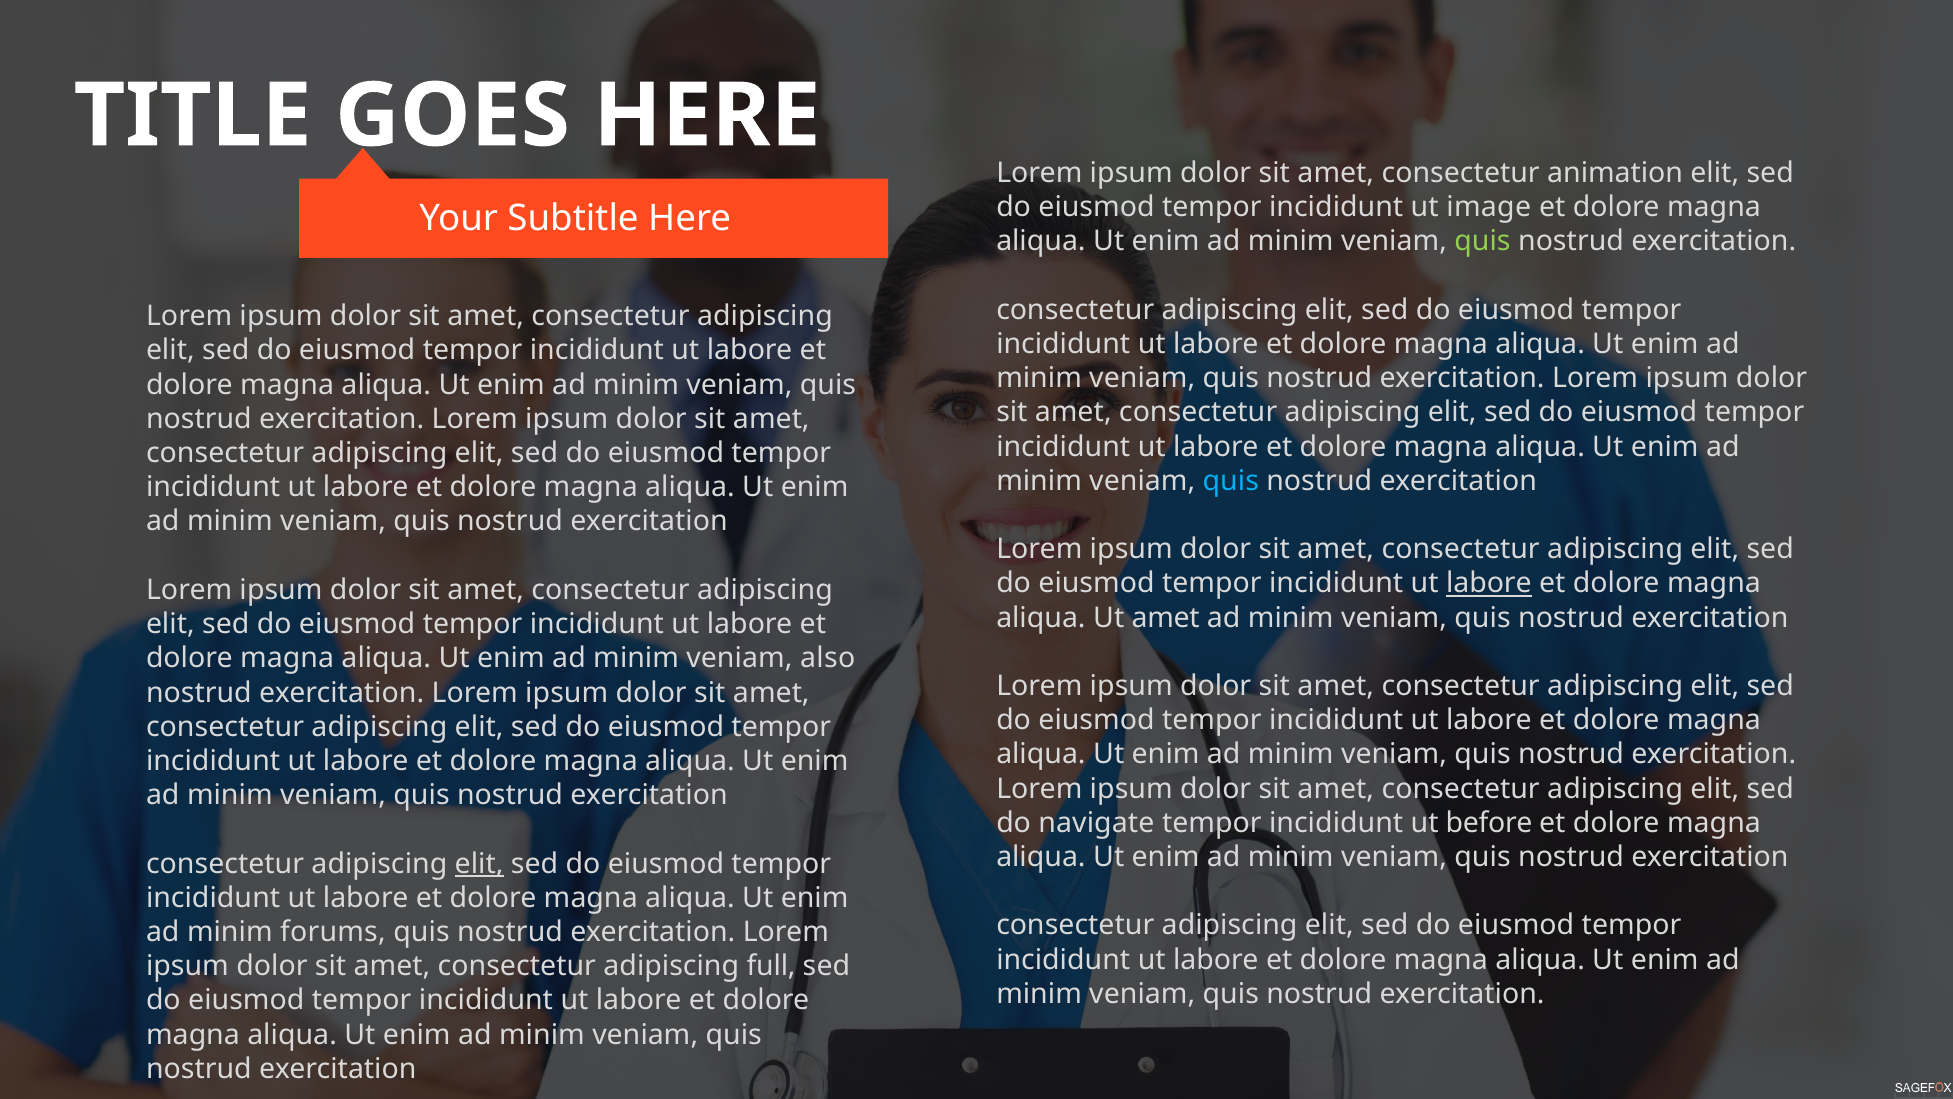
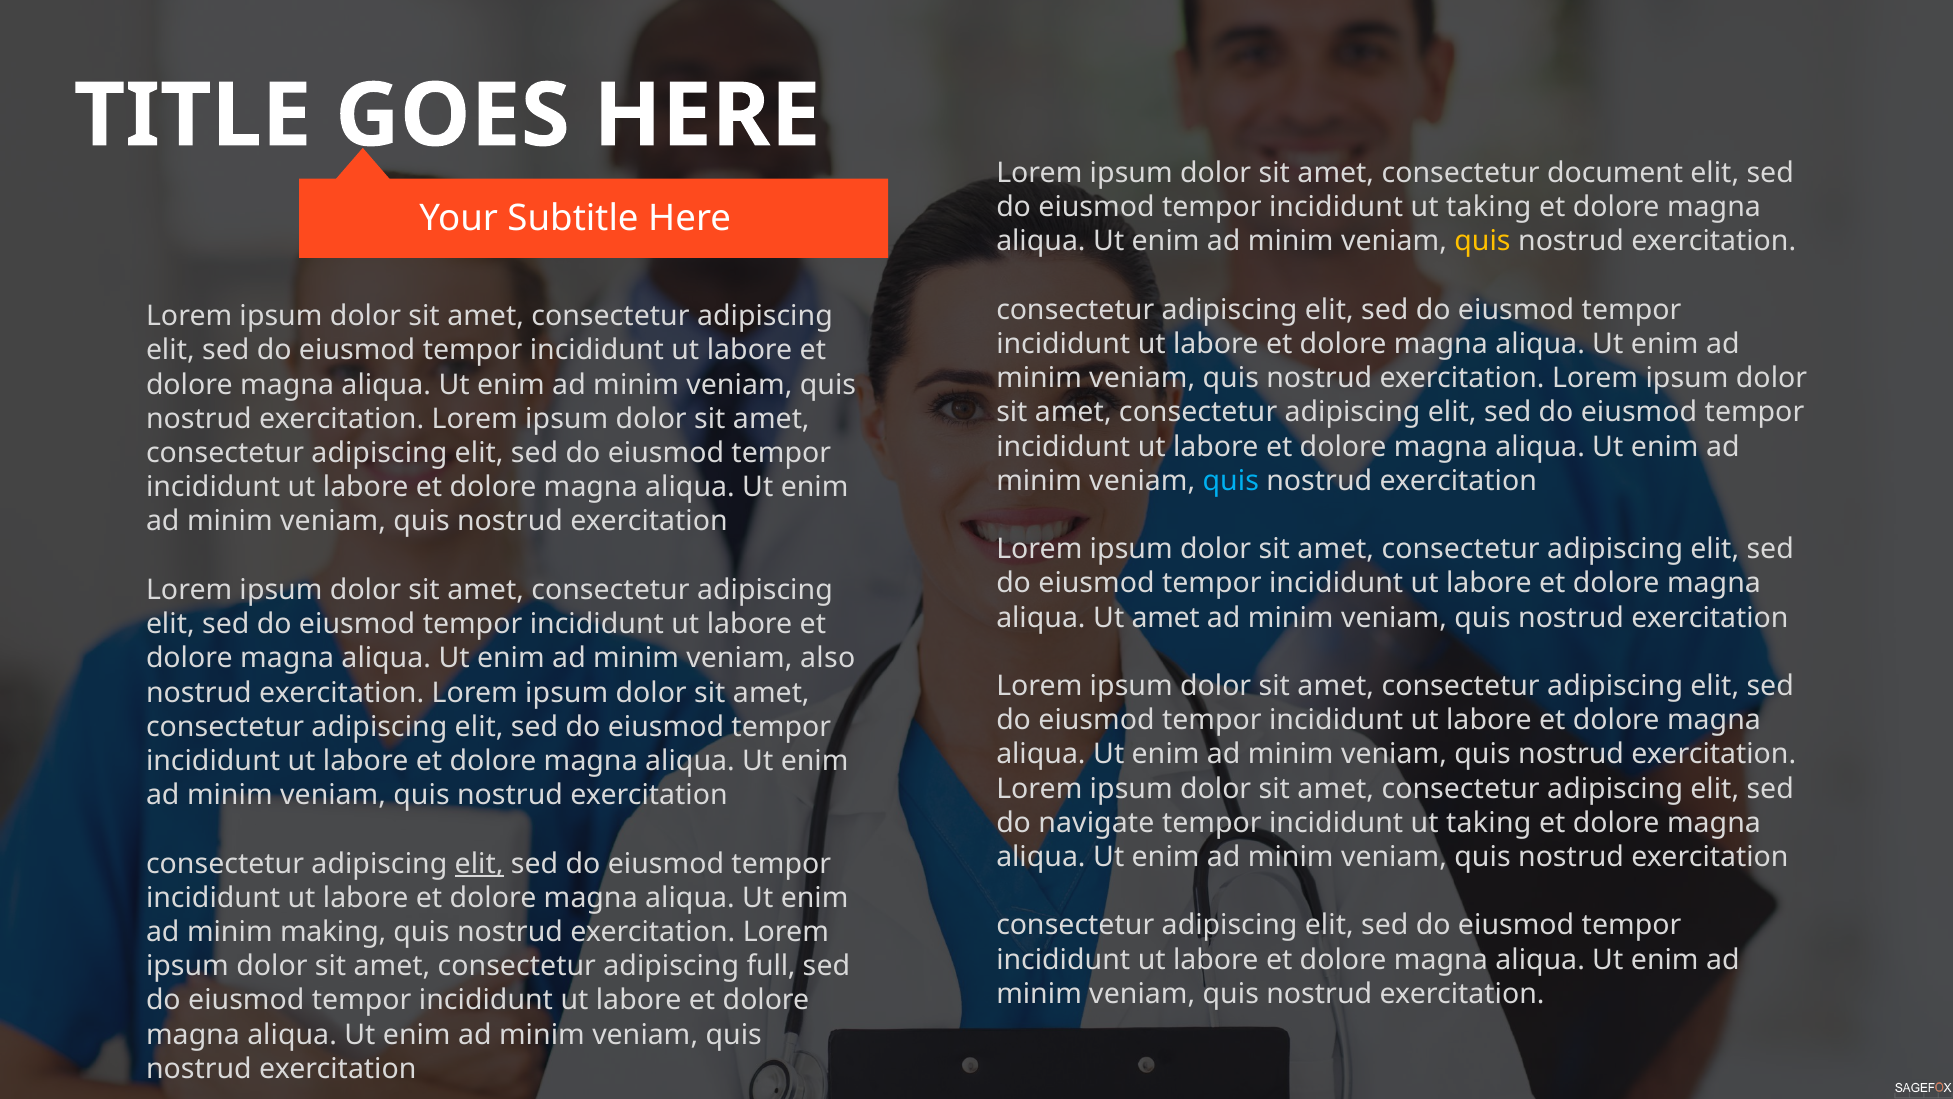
animation: animation -> document
image at (1489, 207): image -> taking
quis at (1482, 241) colour: light green -> yellow
labore at (1489, 583) underline: present -> none
before at (1489, 823): before -> taking
forums: forums -> making
